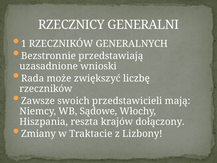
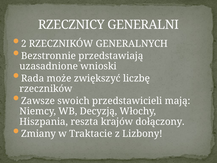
1: 1 -> 2
Sądowe: Sądowe -> Decyzją
